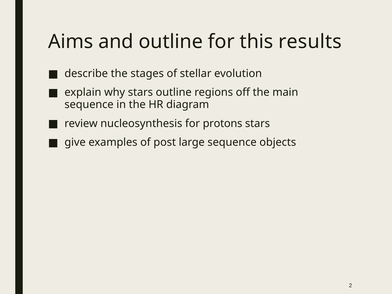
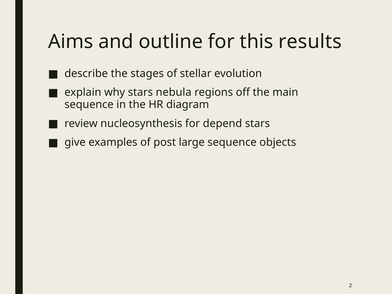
stars outline: outline -> nebula
protons: protons -> depend
